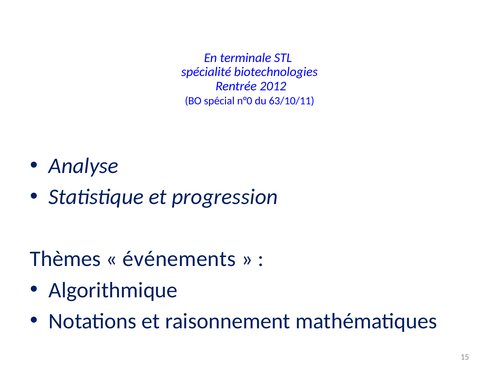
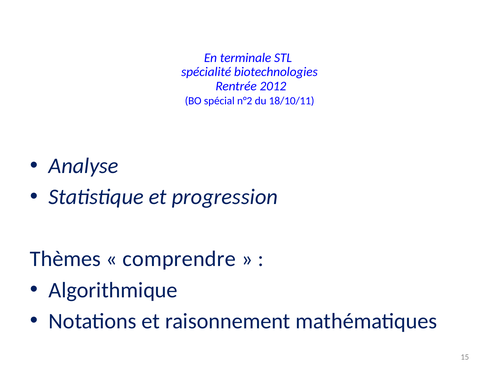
n°0: n°0 -> n°2
63/10/11: 63/10/11 -> 18/10/11
événements: événements -> comprendre
